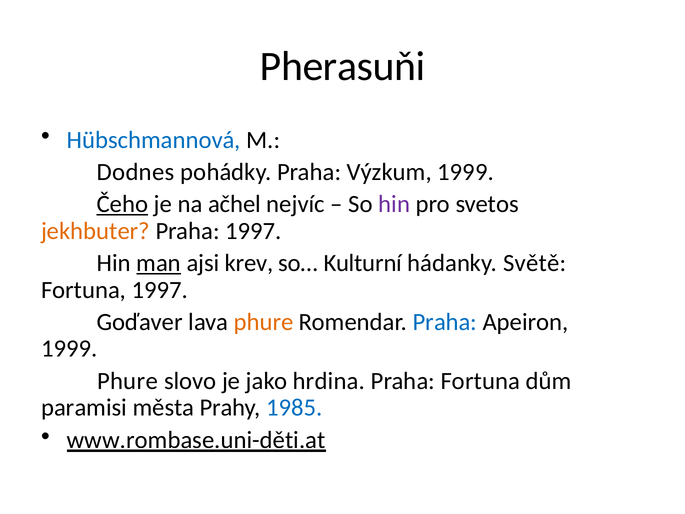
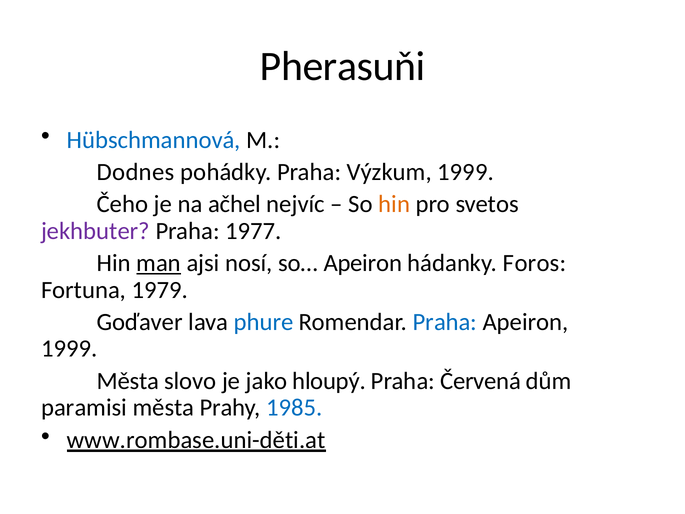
Čeho underline: present -> none
hin at (394, 204) colour: purple -> orange
jekhbuter colour: orange -> purple
Praha 1997: 1997 -> 1977
krev: krev -> nosí
so… Kulturní: Kulturní -> Apeiron
Světě: Světě -> Foros
Fortuna 1997: 1997 -> 1979
phure at (264, 322) colour: orange -> blue
Phure at (128, 381): Phure -> Města
hrdina: hrdina -> hloupý
Praha Fortuna: Fortuna -> Červená
